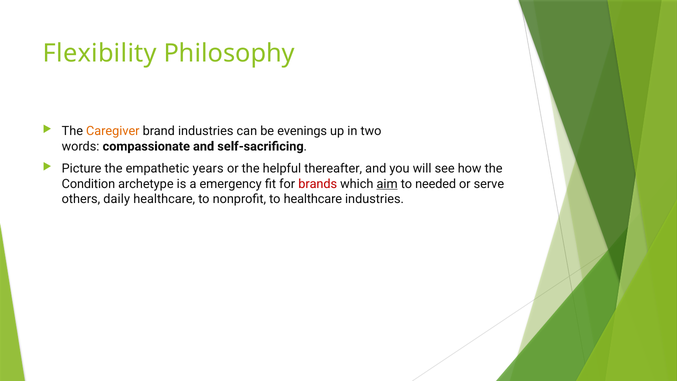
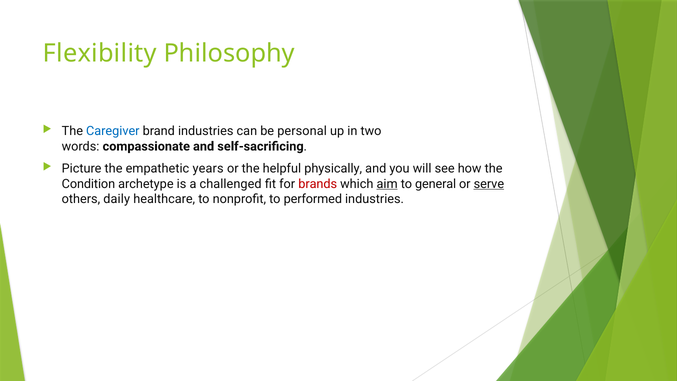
Caregiver colour: orange -> blue
evenings: evenings -> personal
thereafter: thereafter -> physically
emergency: emergency -> challenged
needed: needed -> general
serve underline: none -> present
to healthcare: healthcare -> performed
